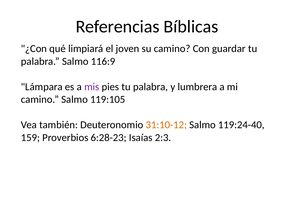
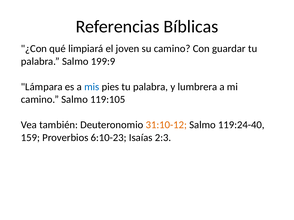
116:9: 116:9 -> 199:9
mis colour: purple -> blue
6:28-23: 6:28-23 -> 6:10-23
